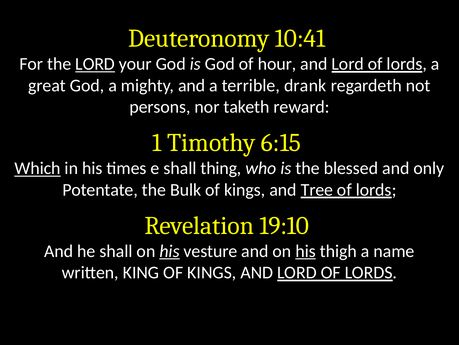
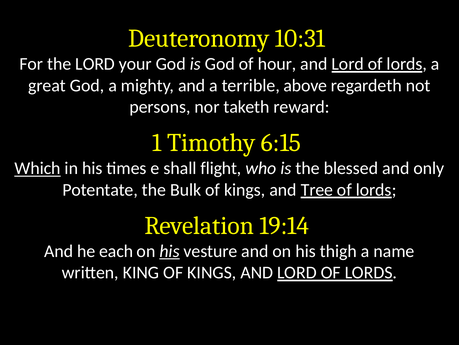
10:41: 10:41 -> 10:31
LORD at (95, 64) underline: present -> none
drank: drank -> above
thing: thing -> flight
19:10: 19:10 -> 19:14
he shall: shall -> each
his at (306, 251) underline: present -> none
